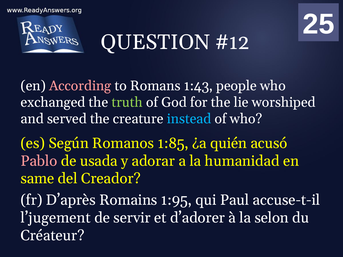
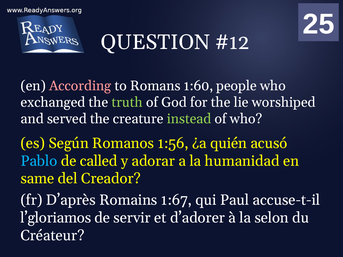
1:43: 1:43 -> 1:60
instead colour: light blue -> light green
1:85: 1:85 -> 1:56
Pablo colour: pink -> light blue
usada: usada -> called
1:95: 1:95 -> 1:67
l’jugement: l’jugement -> l’gloriamos
